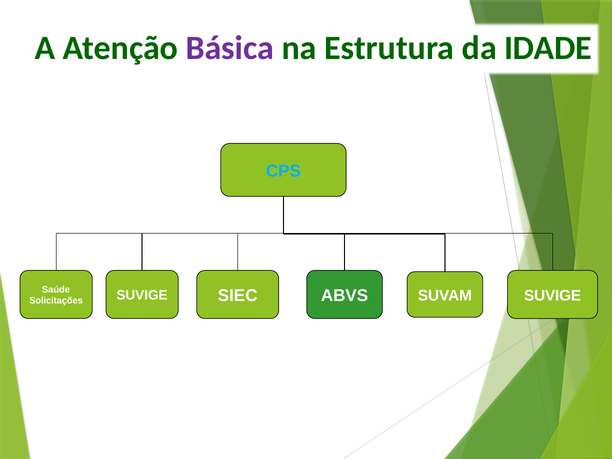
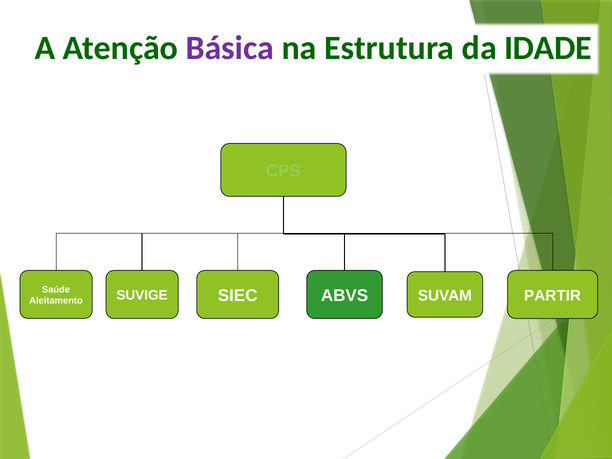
CPS colour: light blue -> light green
SUVAM SUVIGE: SUVIGE -> PARTIR
Solicitações: Solicitações -> Aleitamento
